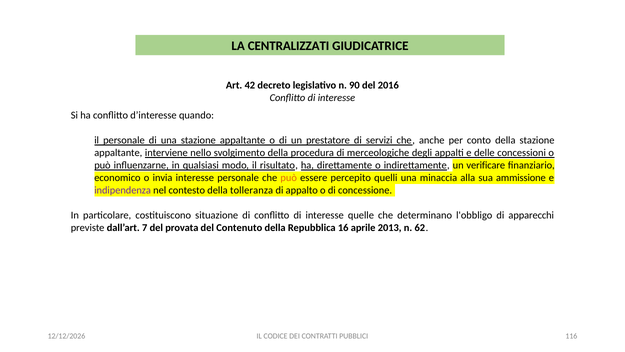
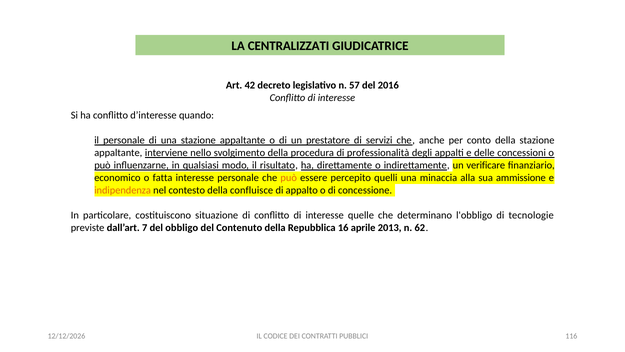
90: 90 -> 57
merceologiche: merceologiche -> professionalità
invia: invia -> fatta
indipendenza colour: purple -> orange
tolleranza: tolleranza -> confluisce
apparecchi: apparecchi -> tecnologie
provata: provata -> obbligo
